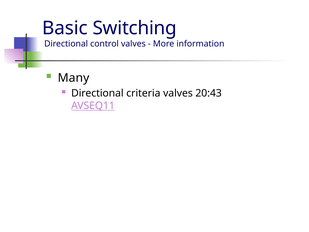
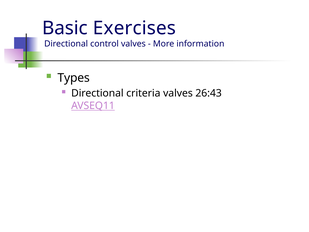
Switching: Switching -> Exercises
Many: Many -> Types
20:43: 20:43 -> 26:43
